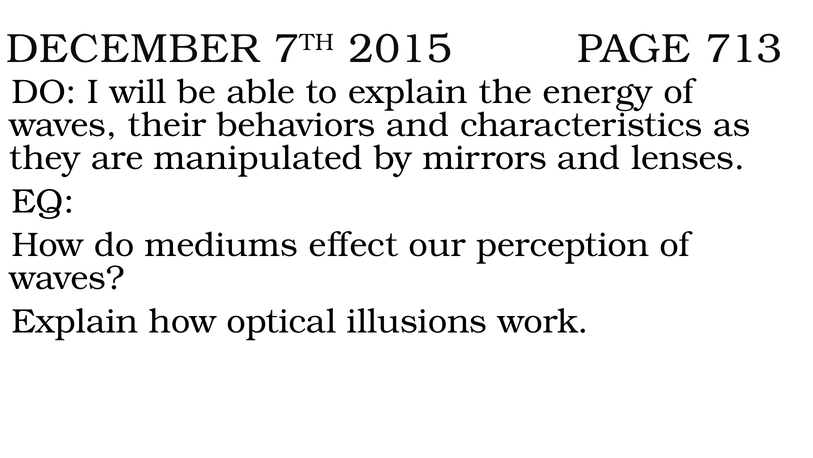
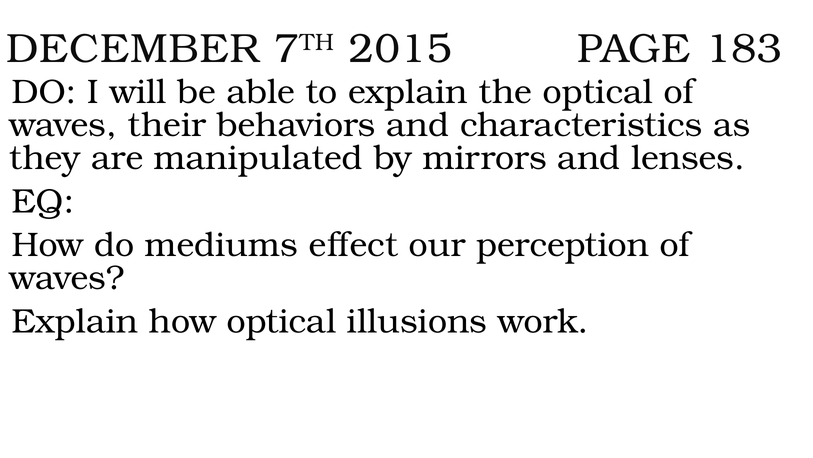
713: 713 -> 183
the energy: energy -> optical
